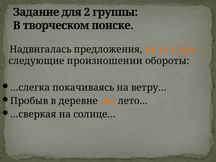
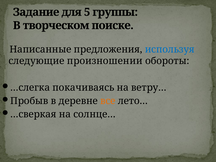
2: 2 -> 5
Надвигалась: Надвигалась -> Написанные
используя colour: orange -> blue
